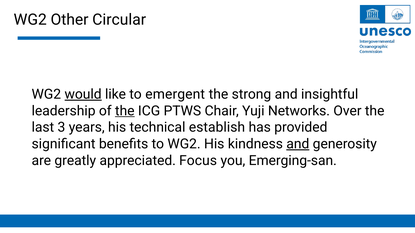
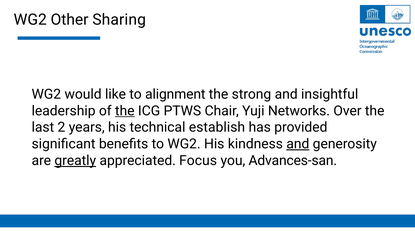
Circular: Circular -> Sharing
would underline: present -> none
emergent: emergent -> alignment
3: 3 -> 2
greatly underline: none -> present
Emerging-san: Emerging-san -> Advances-san
